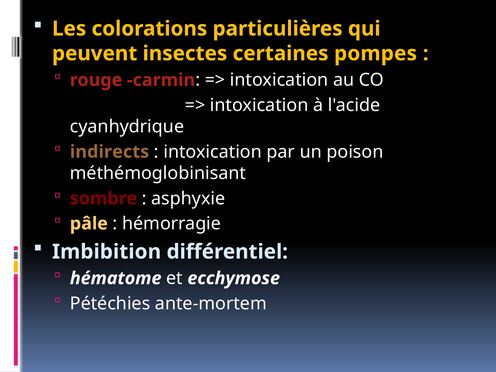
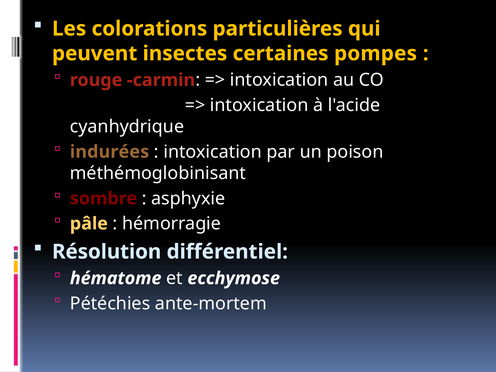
indirects: indirects -> indurées
Imbibition: Imbibition -> Résolution
